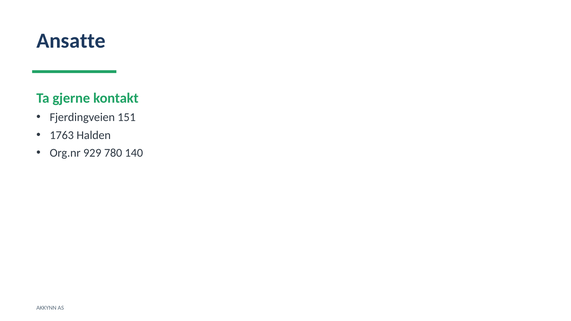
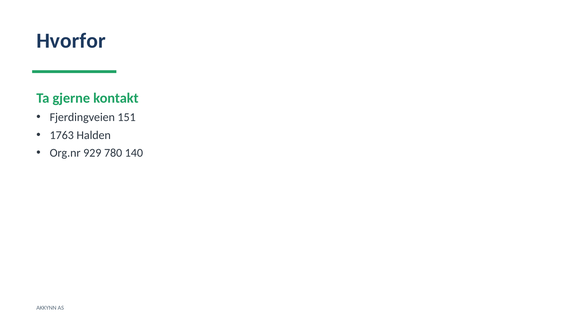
Ansatte: Ansatte -> Hvorfor
